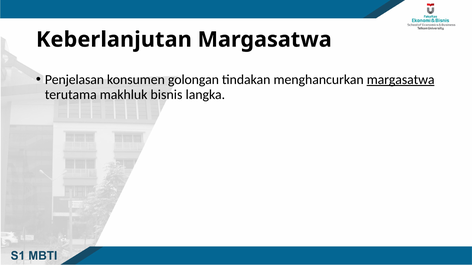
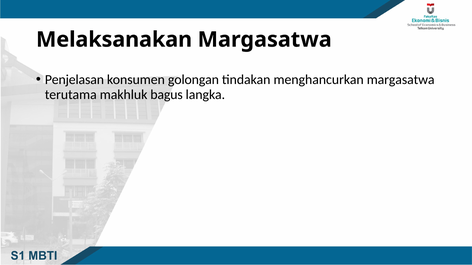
Keberlanjutan: Keberlanjutan -> Melaksanakan
margasatwa at (401, 80) underline: present -> none
bisnis: bisnis -> bagus
